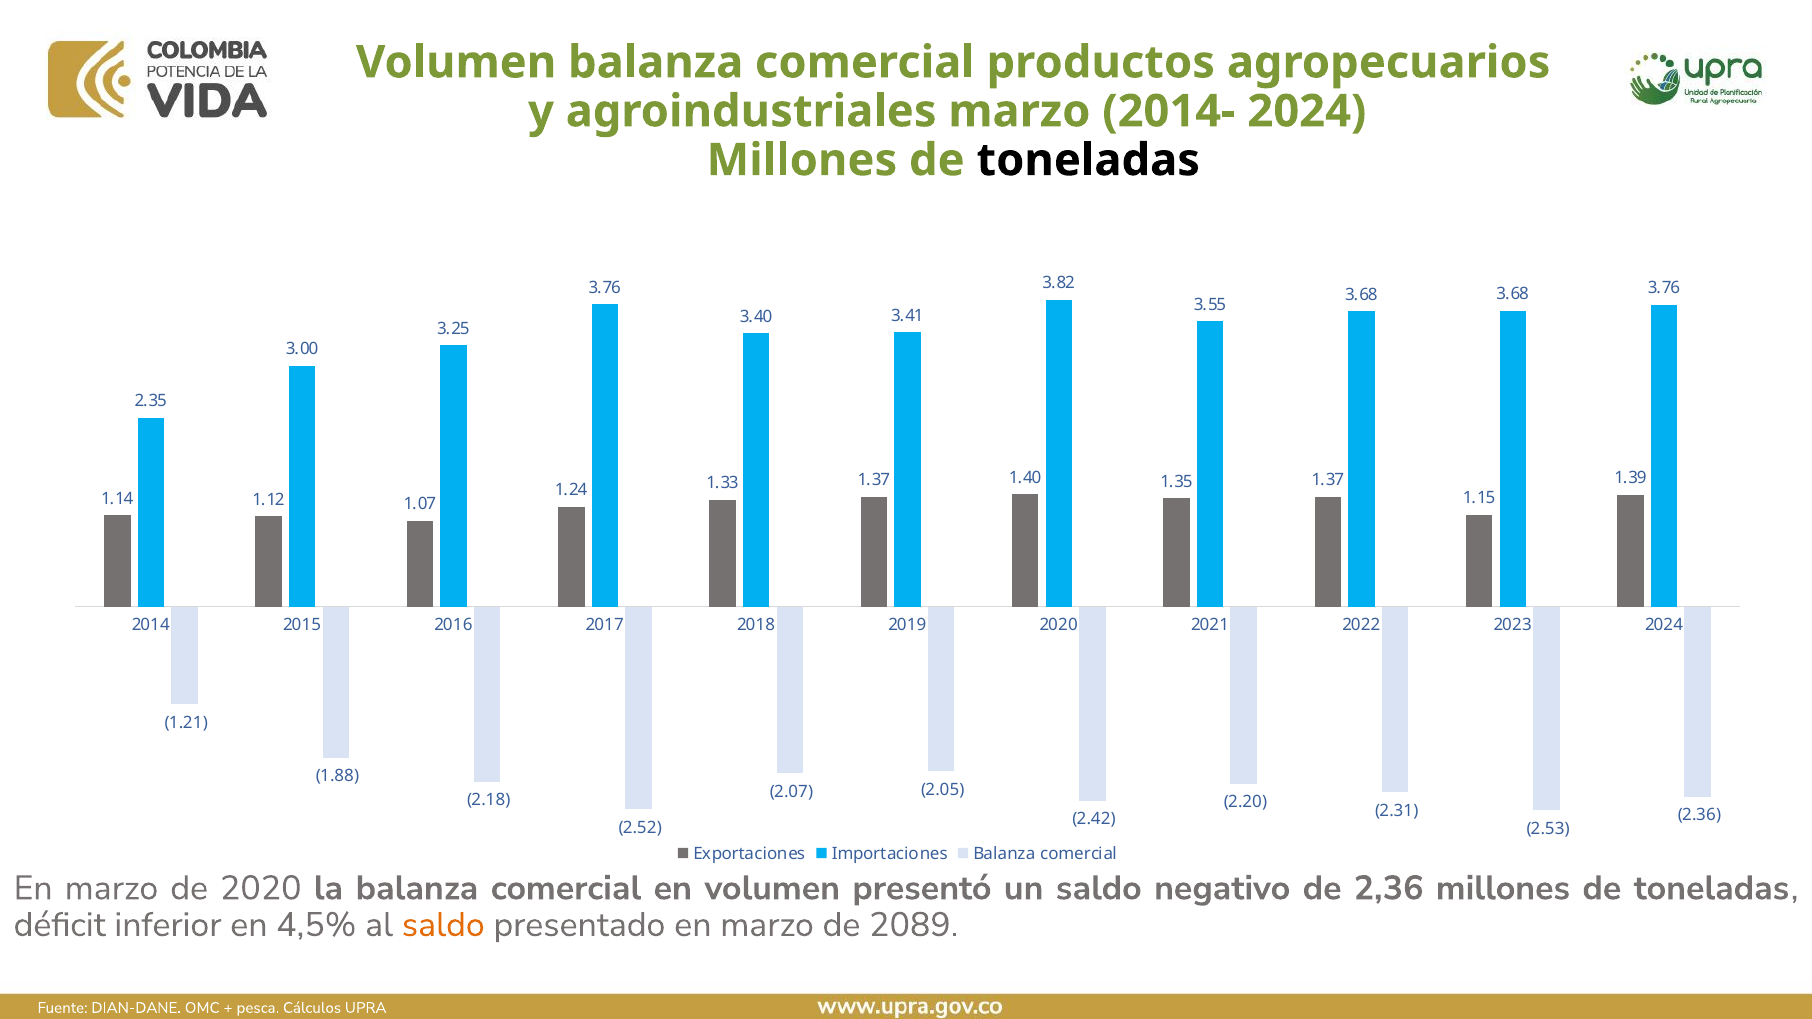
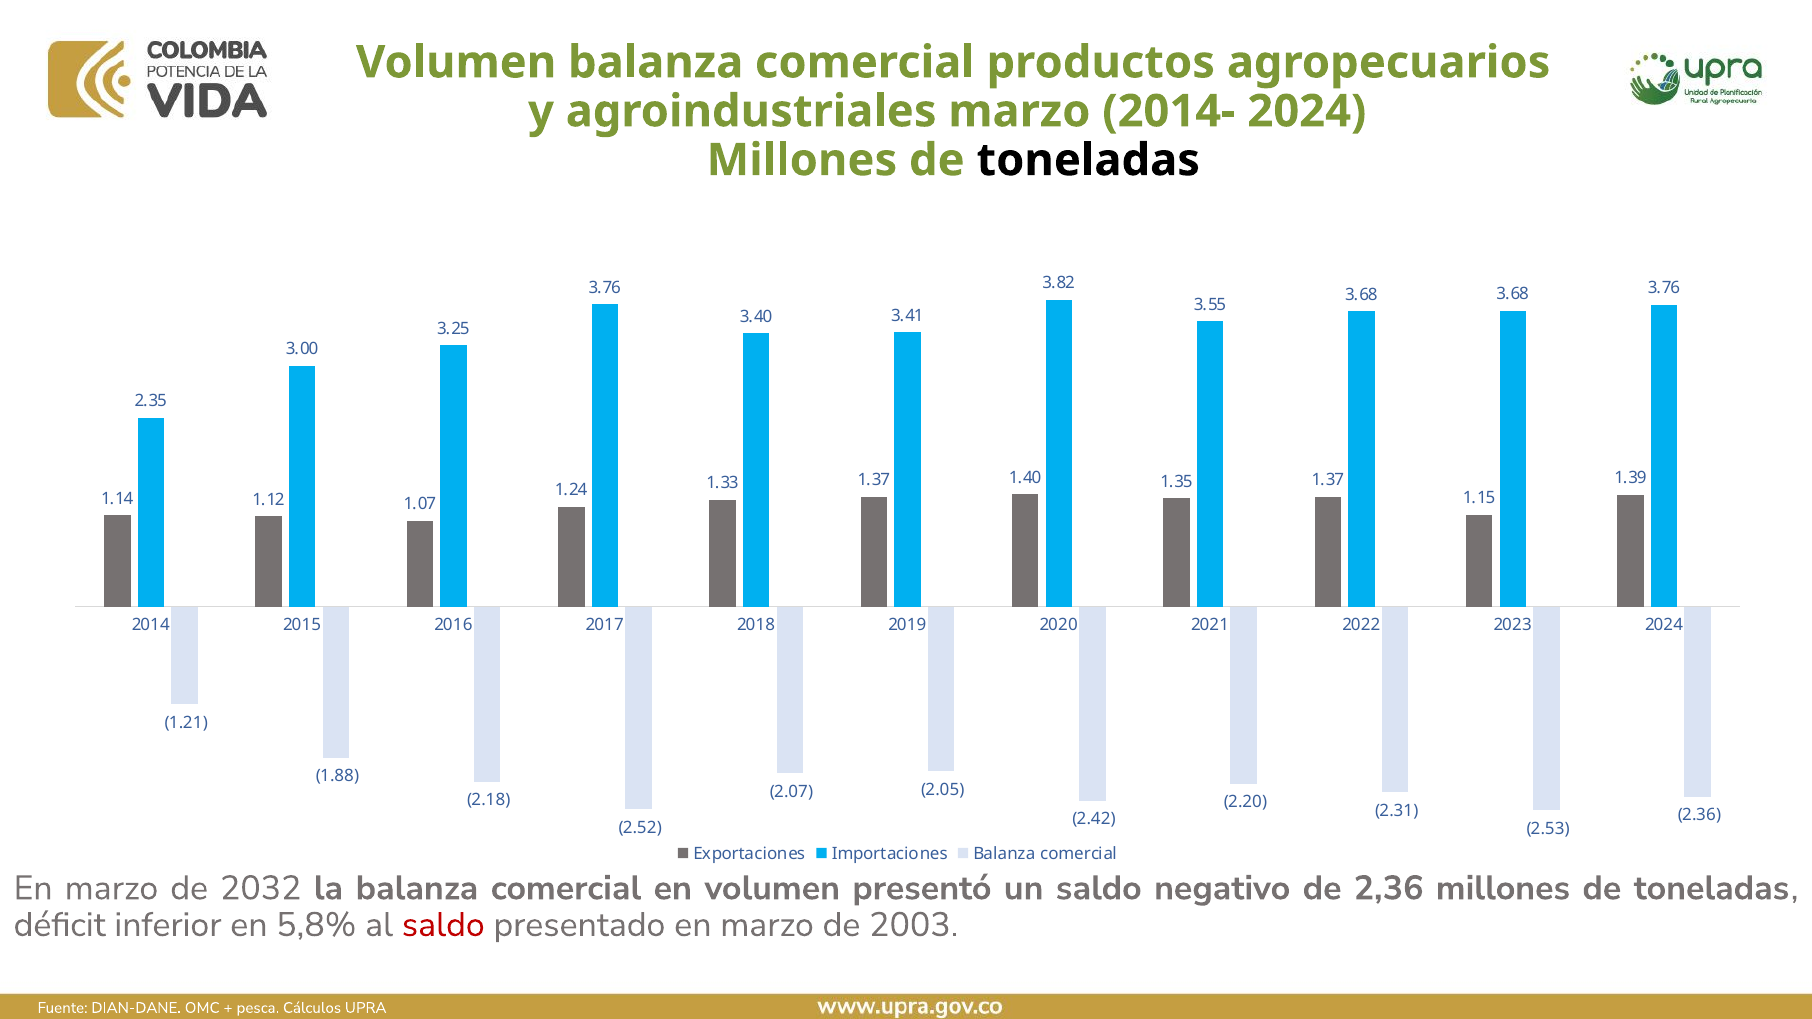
de 2020: 2020 -> 2032
4,5%: 4,5% -> 5,8%
saldo at (443, 925) colour: orange -> red
2089: 2089 -> 2003
